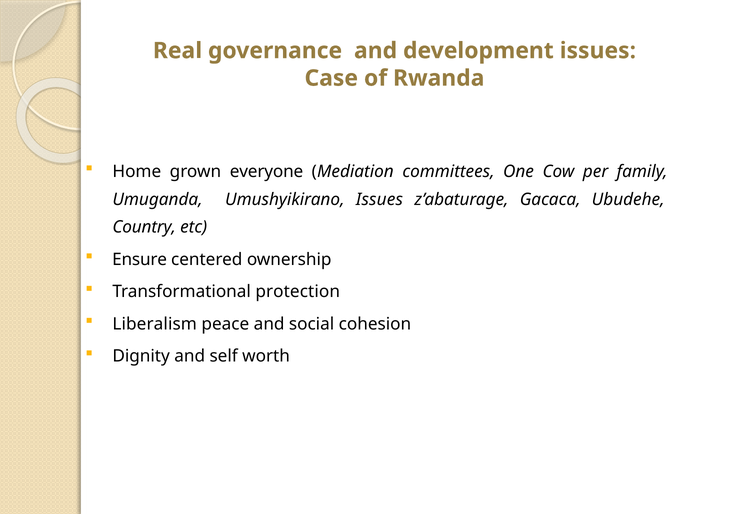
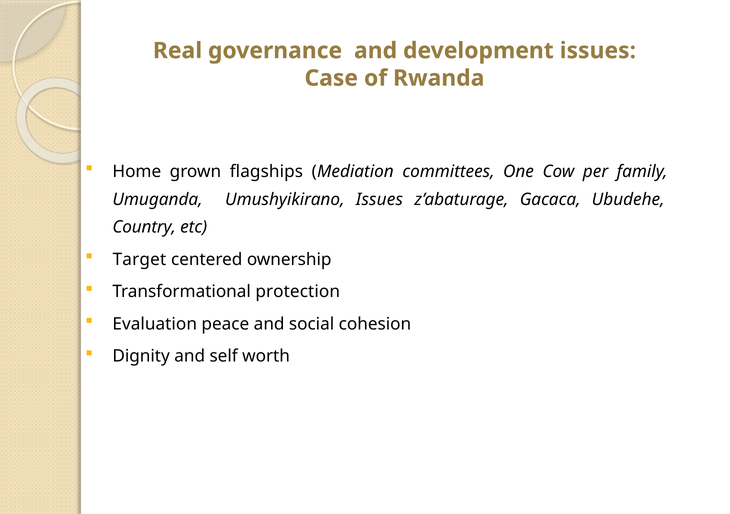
everyone: everyone -> flagships
Ensure: Ensure -> Target
Liberalism: Liberalism -> Evaluation
